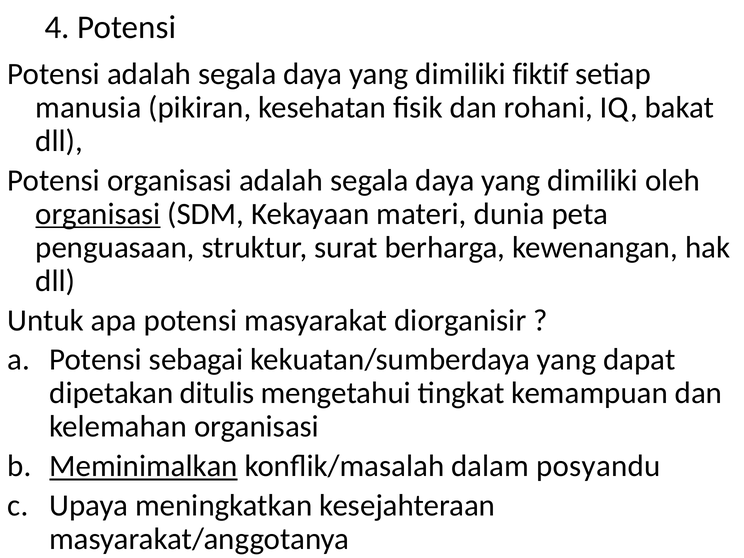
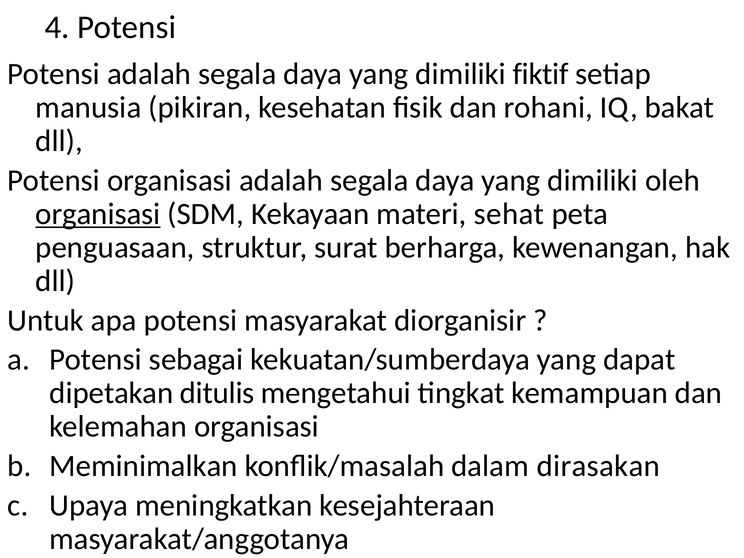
dunia: dunia -> sehat
Meminimalkan underline: present -> none
posyandu: posyandu -> dirasakan
